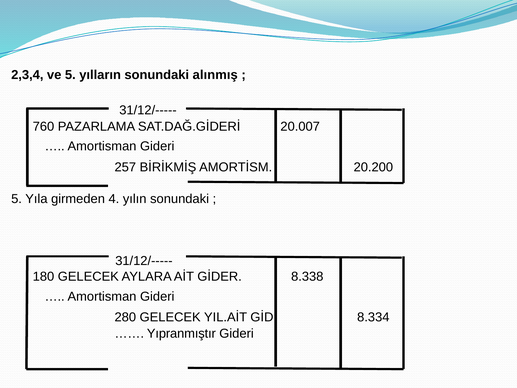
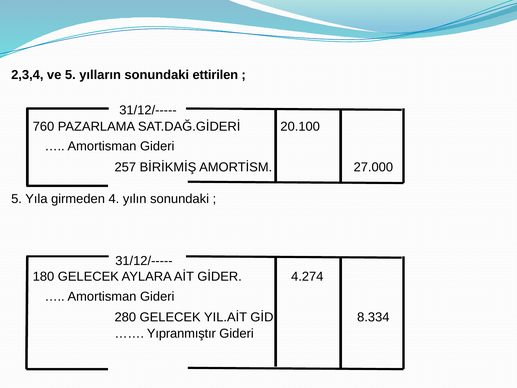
alınmış: alınmış -> ettirilen
20.007: 20.007 -> 20.100
20.200: 20.200 -> 27.000
8.338: 8.338 -> 4.274
